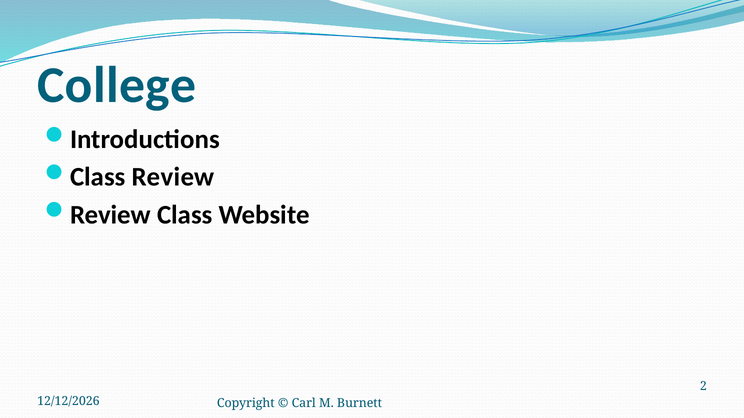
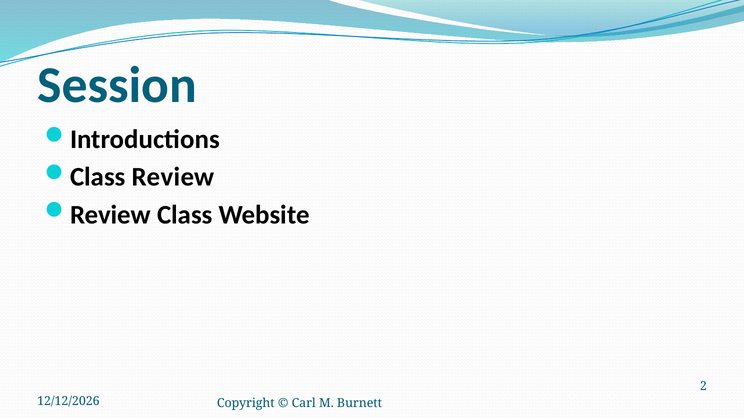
College: College -> Session
